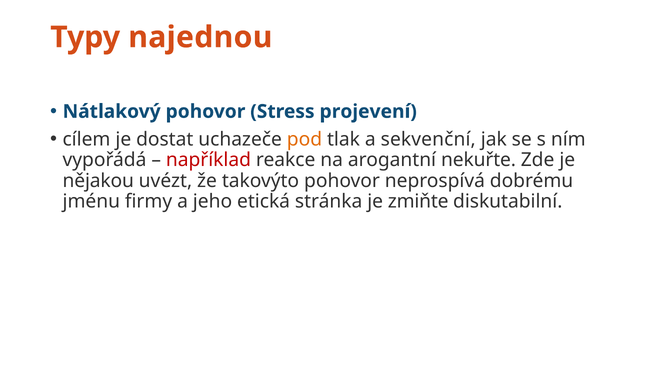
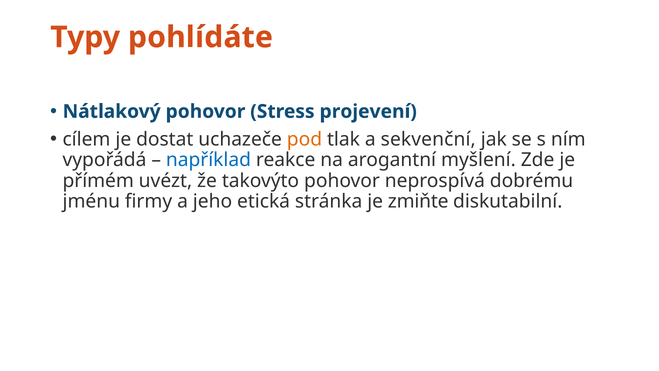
najednou: najednou -> pohlídáte
například colour: red -> blue
nekuřte: nekuřte -> myšlení
nějakou: nějakou -> přímém
